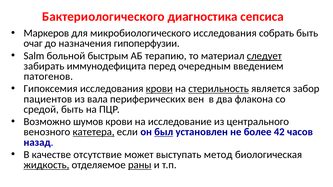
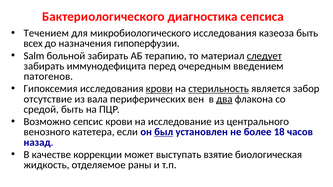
Маркеров: Маркеров -> Течением
собрать: собрать -> казеоза
очаг: очаг -> всех
больной быстрым: быстрым -> забирать
пациентов: пациентов -> отсутствие
два underline: none -> present
шумов: шумов -> сепсис
катетера underline: present -> none
42: 42 -> 18
отсутствие: отсутствие -> коррекции
метод: метод -> взятие
жидкость underline: present -> none
раны underline: present -> none
